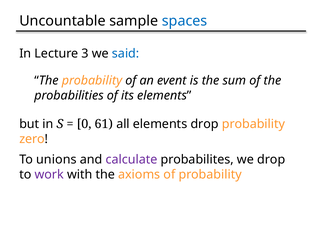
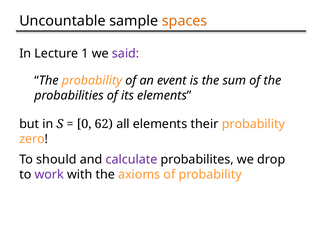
spaces colour: blue -> orange
3: 3 -> 1
said colour: blue -> purple
61: 61 -> 62
elements drop: drop -> their
unions: unions -> should
